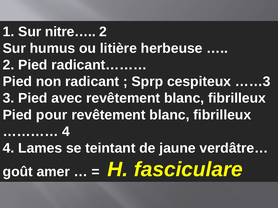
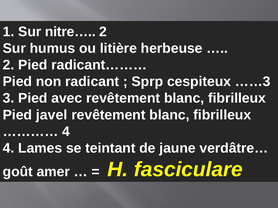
pour: pour -> javel
